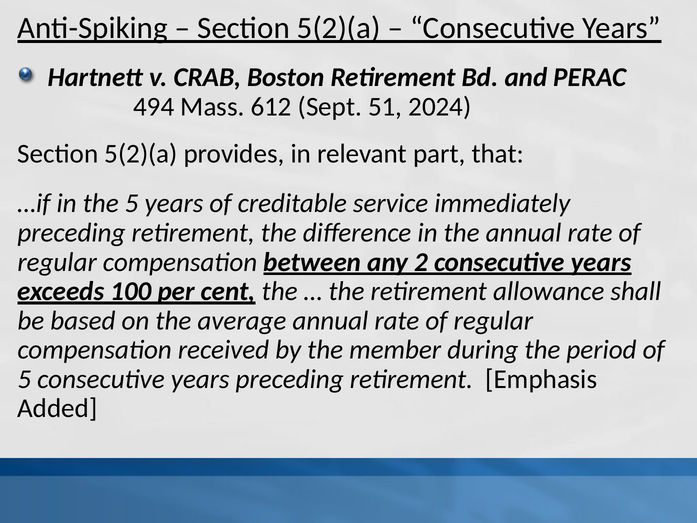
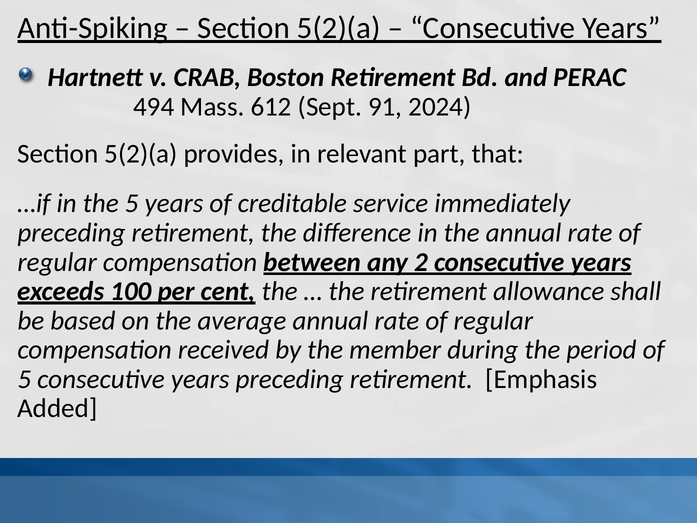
51: 51 -> 91
